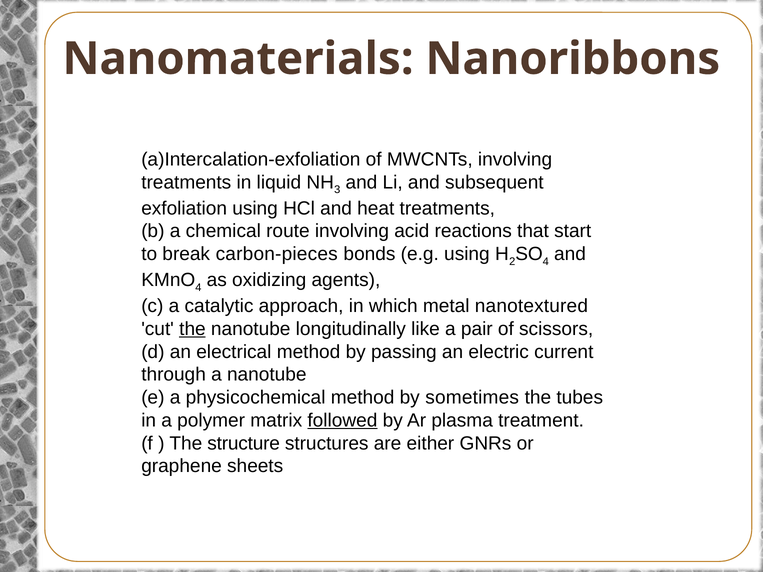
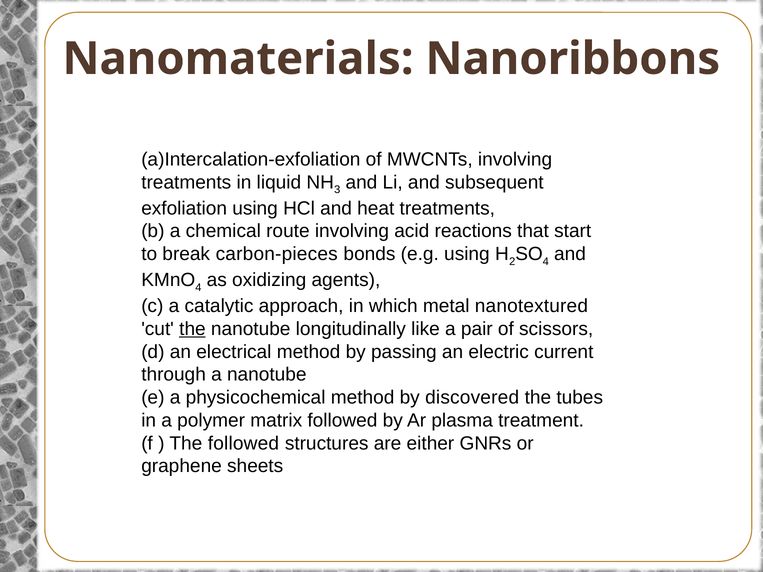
sometimes: sometimes -> discovered
followed at (342, 421) underline: present -> none
The structure: structure -> followed
